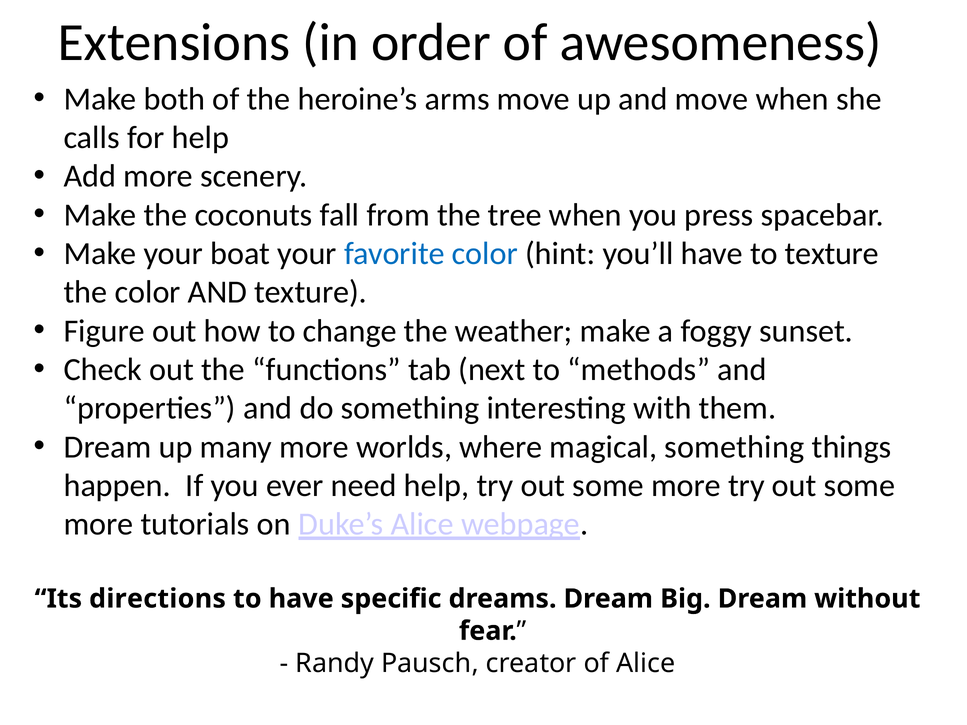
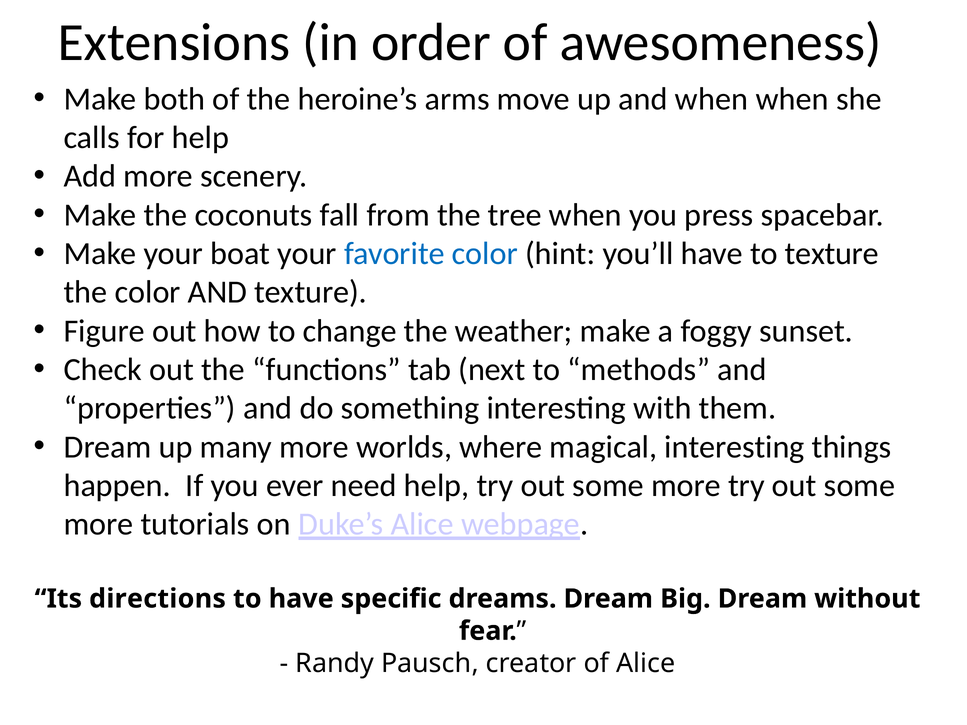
and move: move -> when
magical something: something -> interesting
